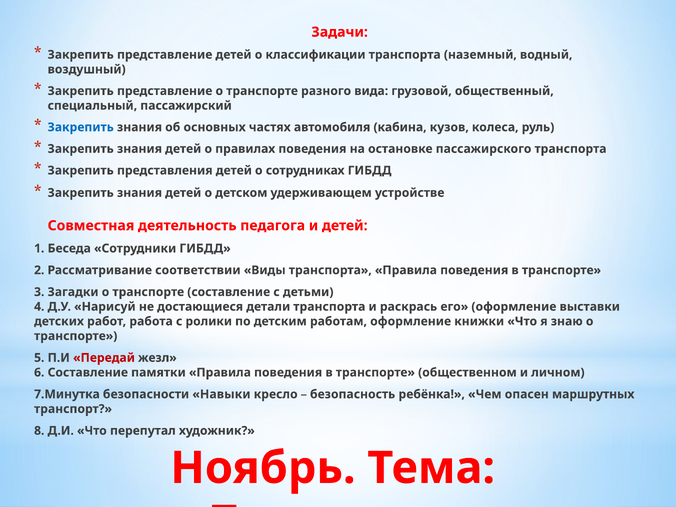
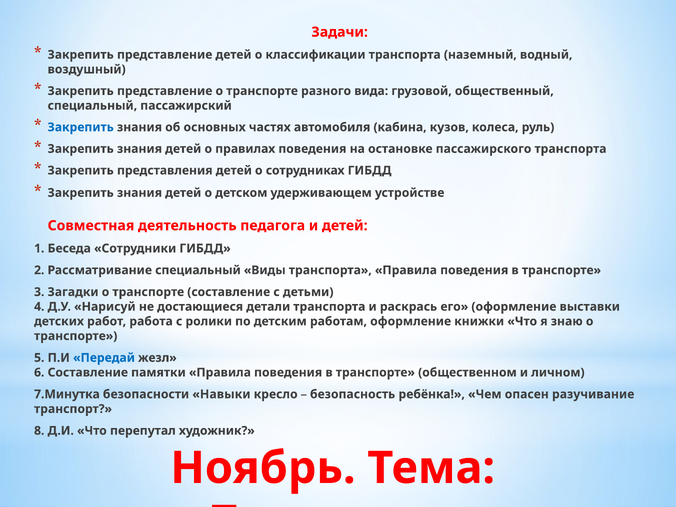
Рассматривание соответствии: соответствии -> специальный
Передай colour: red -> blue
маршрутных: маршрутных -> разучивание
